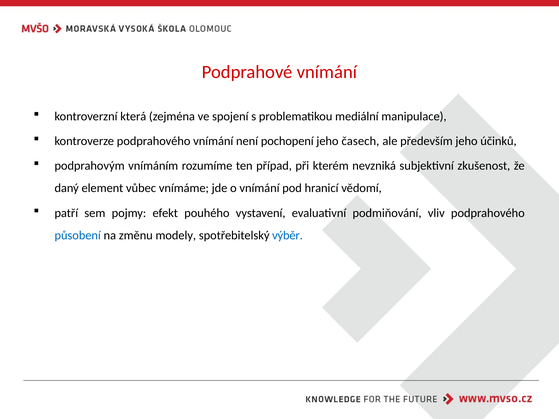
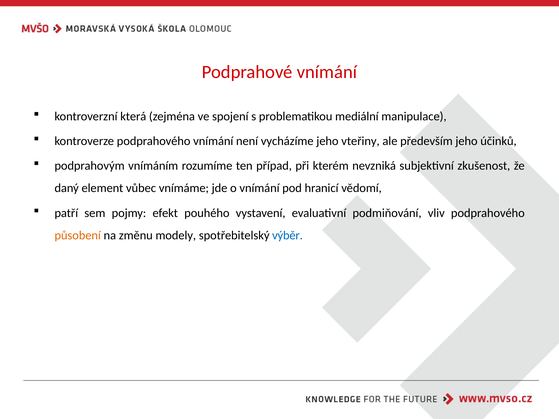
pochopení: pochopení -> vycházíme
časech: časech -> vteřiny
působení colour: blue -> orange
